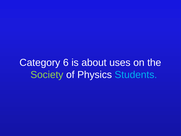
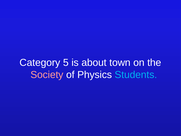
6: 6 -> 5
uses: uses -> town
Society colour: light green -> pink
